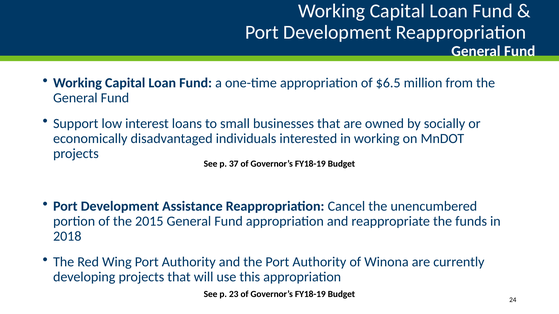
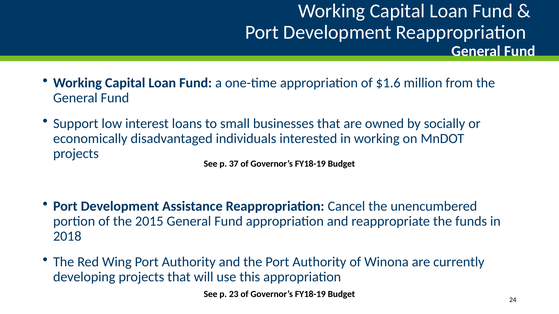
$6.5: $6.5 -> $1.6
